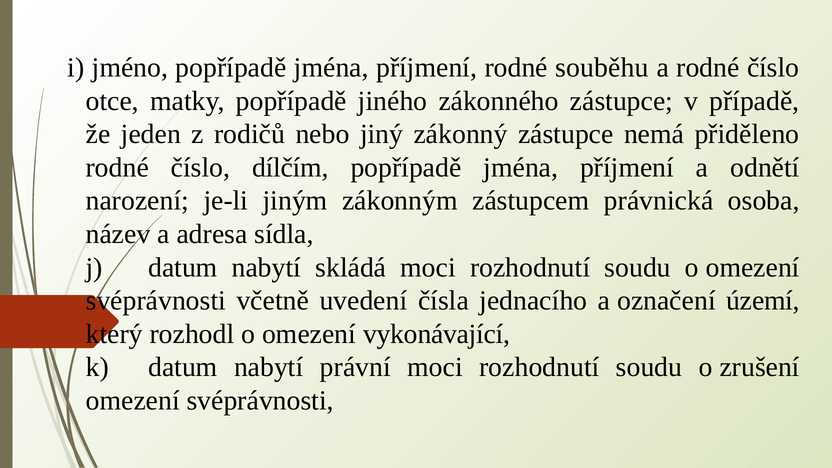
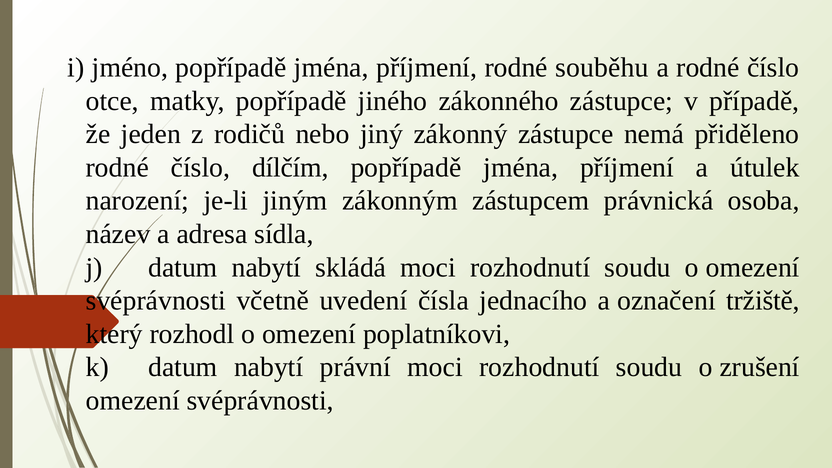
odnětí: odnětí -> útulek
území: území -> tržiště
vykonávající: vykonávající -> poplatníkovi
